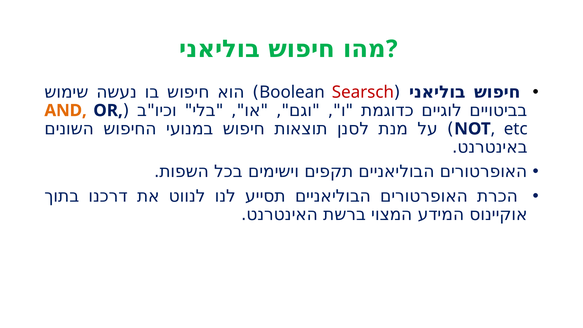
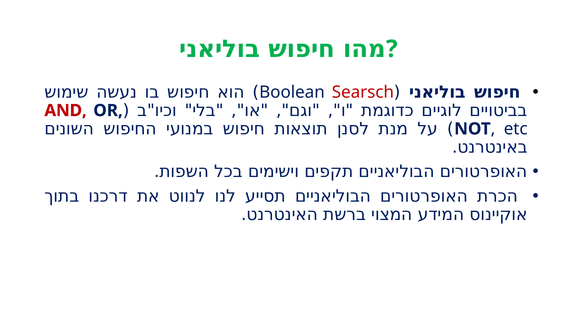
AND colour: orange -> red
